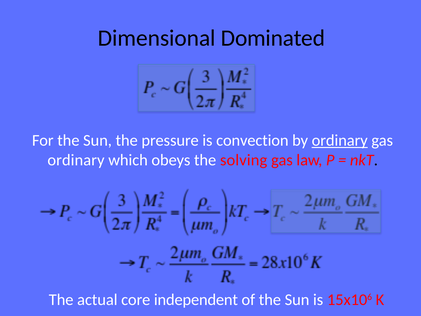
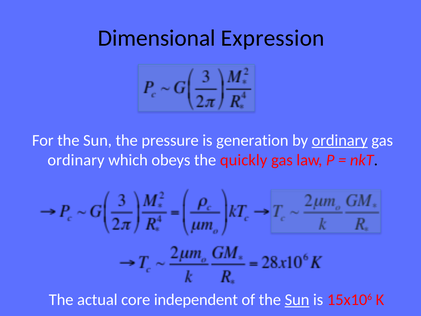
Dominated: Dominated -> Expression
convection: convection -> generation
solving: solving -> quickly
Sun at (297, 300) underline: none -> present
